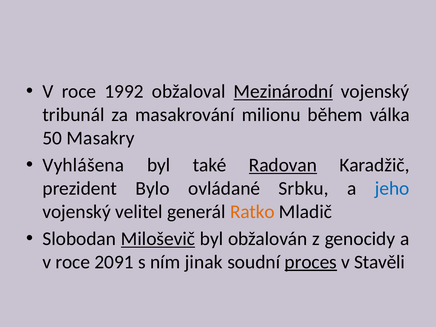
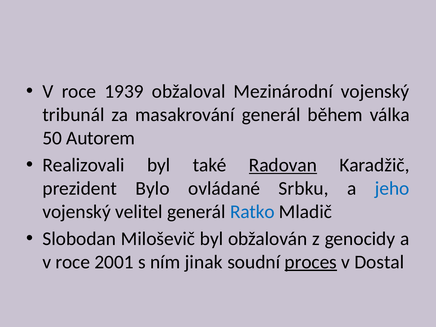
1992: 1992 -> 1939
Mezinárodní underline: present -> none
masakrování milionu: milionu -> generál
Masakry: Masakry -> Autorem
Vyhlášena: Vyhlášena -> Realizovali
Ratko colour: orange -> blue
Miloševič underline: present -> none
2091: 2091 -> 2001
Stavěli: Stavěli -> Dostal
